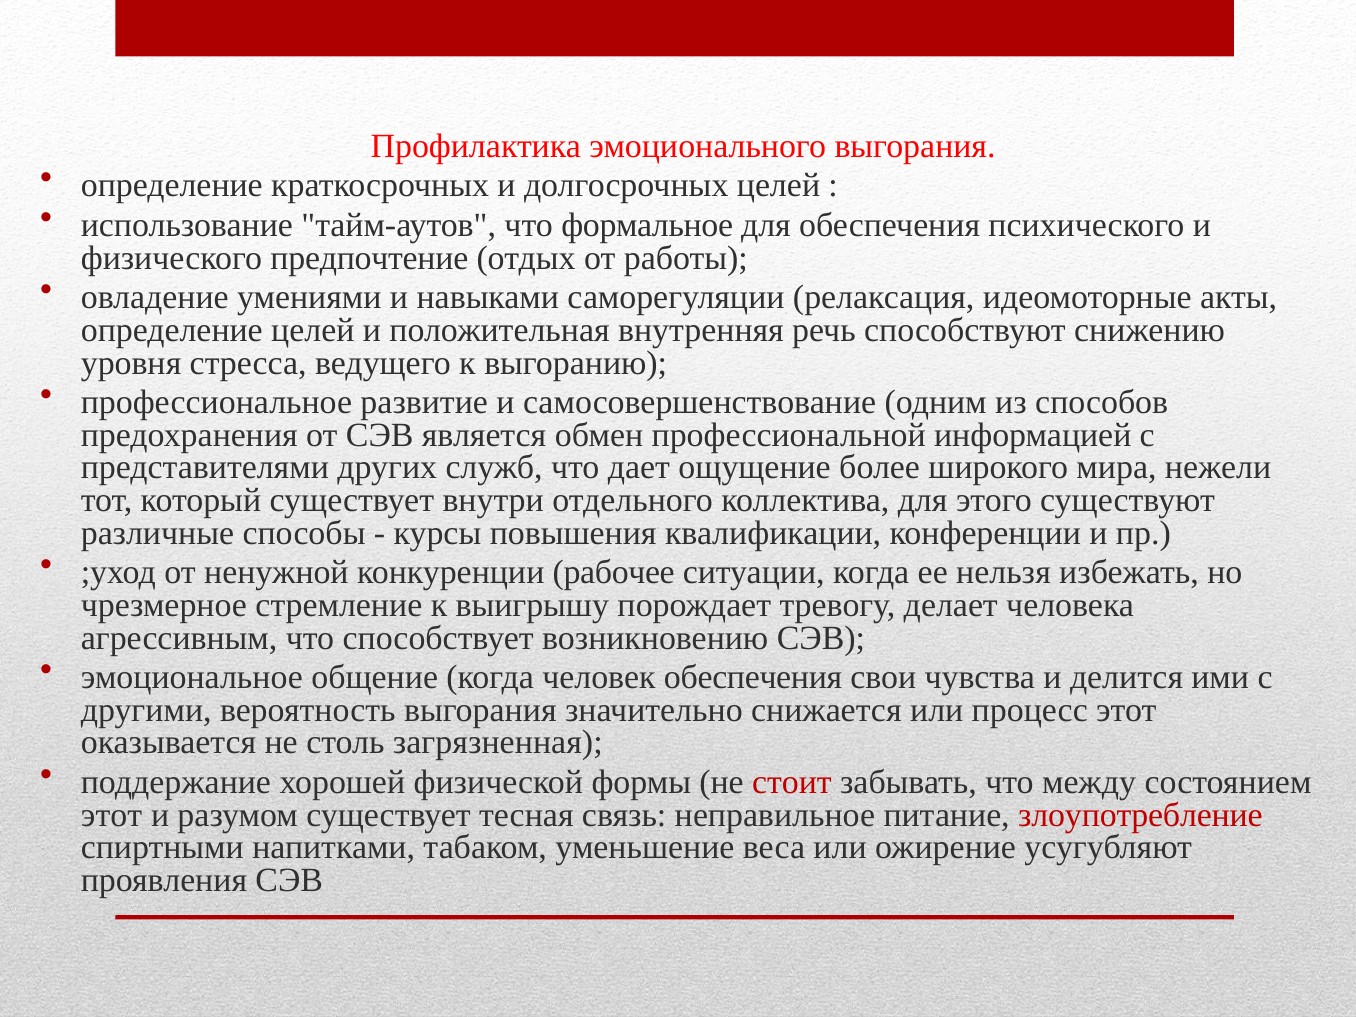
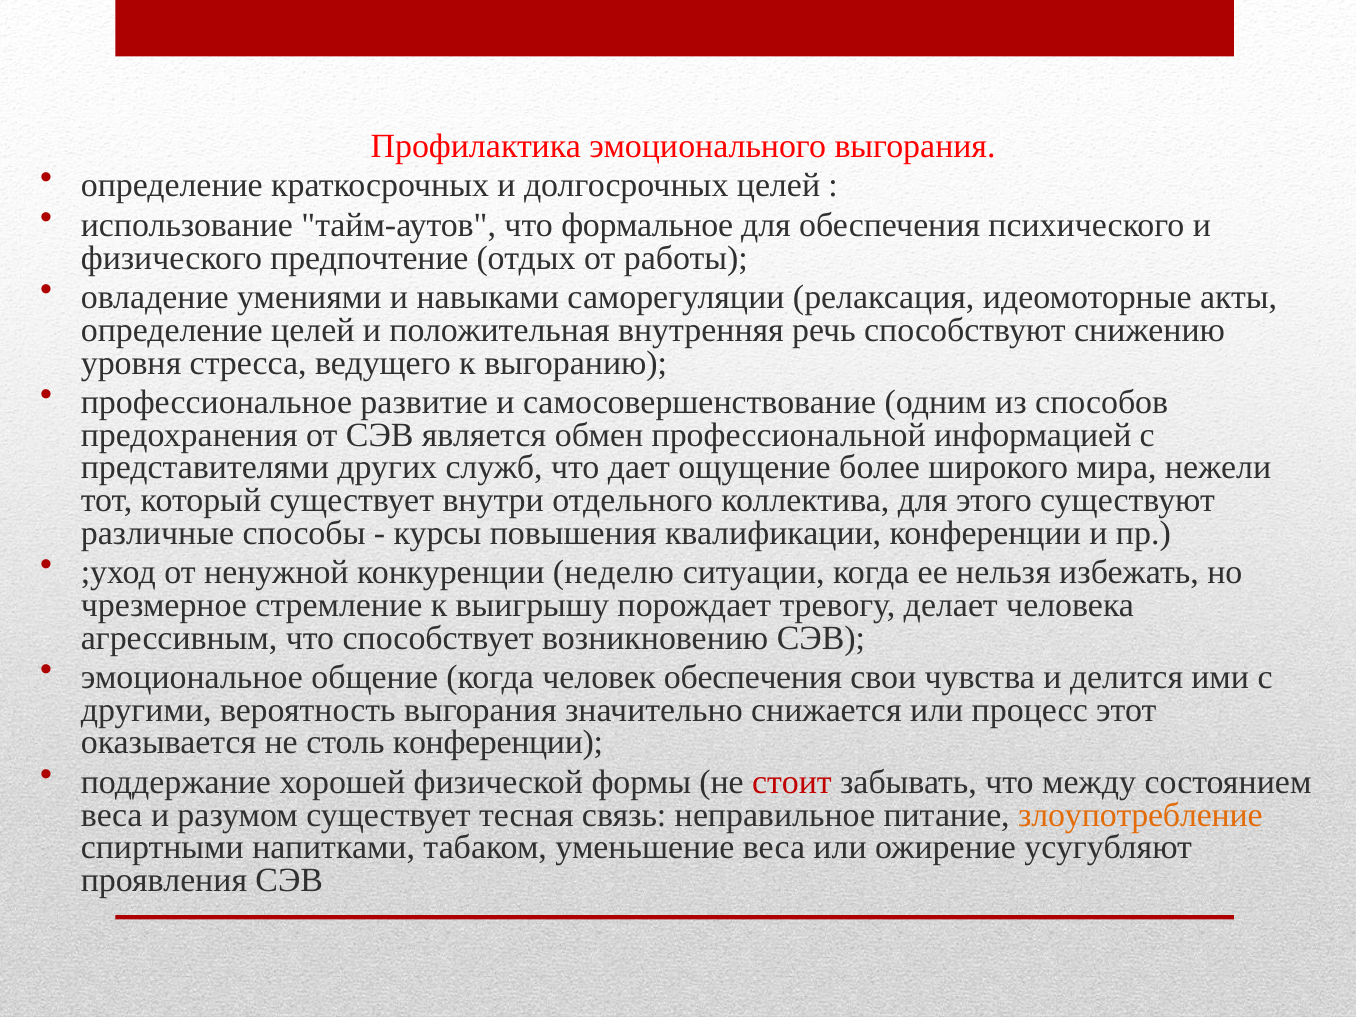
рабочее: рабочее -> неделю
столь загрязненная: загрязненная -> конференции
этот at (112, 815): этот -> веса
злоупотребление colour: red -> orange
